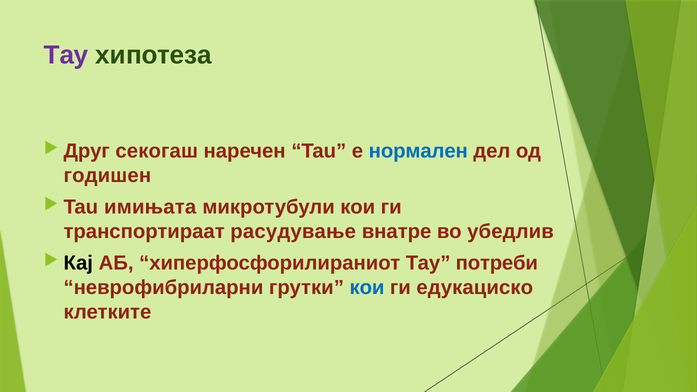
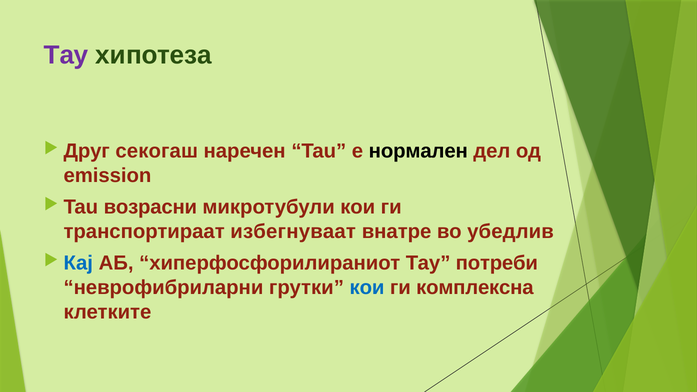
нормален colour: blue -> black
годишен: годишен -> emission
имињата: имињата -> возрасни
расудување: расудување -> избегнуваат
Кај colour: black -> blue
едукациско: едукациско -> комплексна
